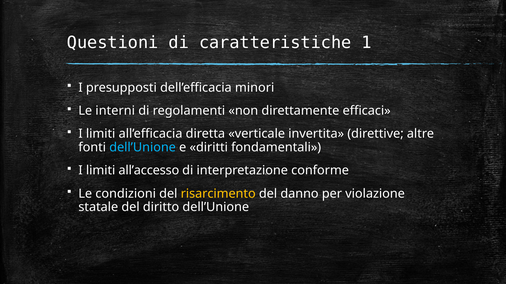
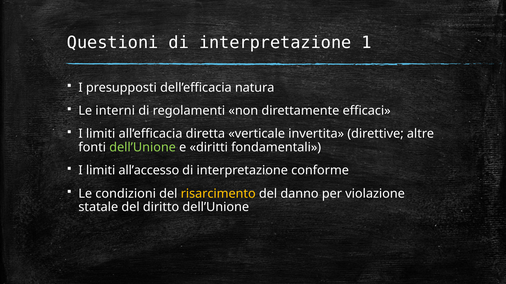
Questioni di caratteristiche: caratteristiche -> interpretazione
minori: minori -> natura
dell’Unione at (143, 148) colour: light blue -> light green
